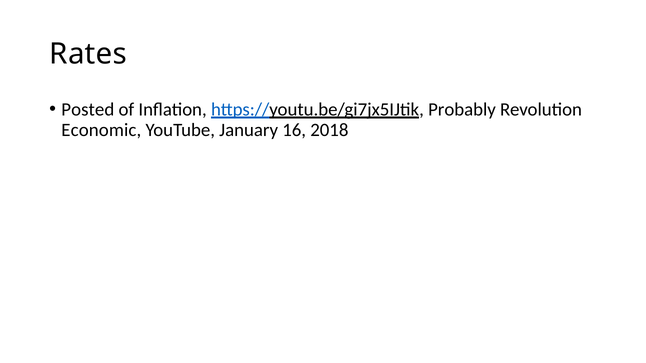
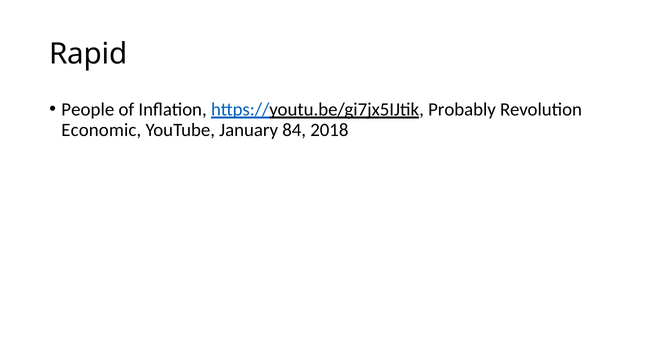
Rates: Rates -> Rapid
Posted: Posted -> People
16: 16 -> 84
